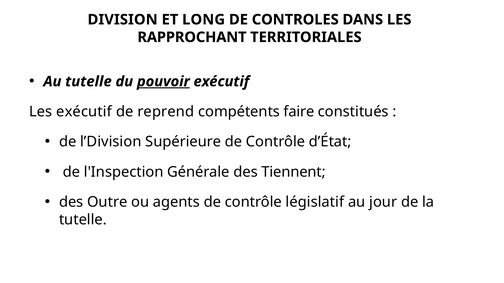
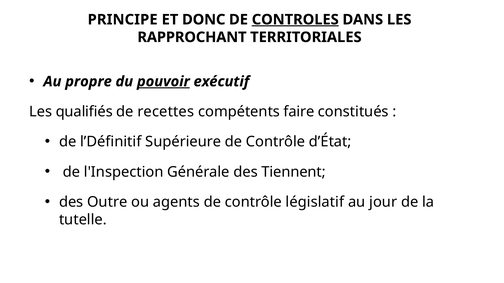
DIVISION: DIVISION -> PRINCIPE
LONG: LONG -> DONC
CONTROLES underline: none -> present
Au tutelle: tutelle -> propre
Les exécutif: exécutif -> qualifiés
reprend: reprend -> recettes
l’Division: l’Division -> l’Définitif
